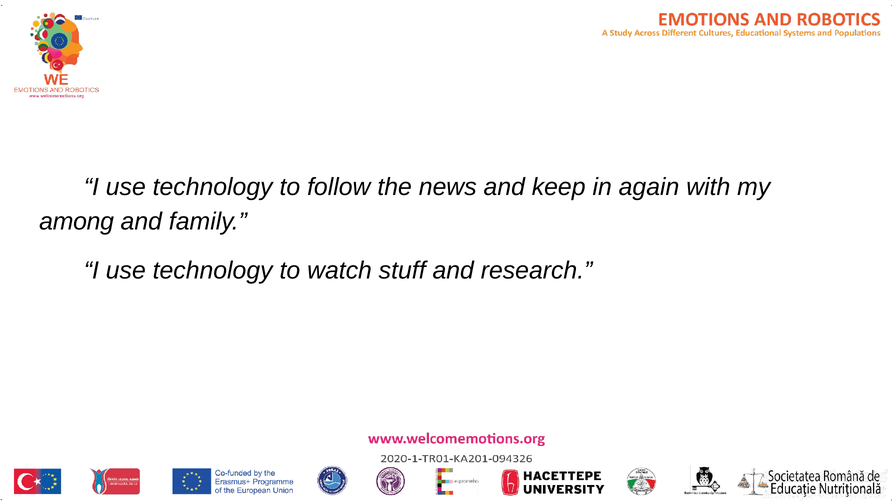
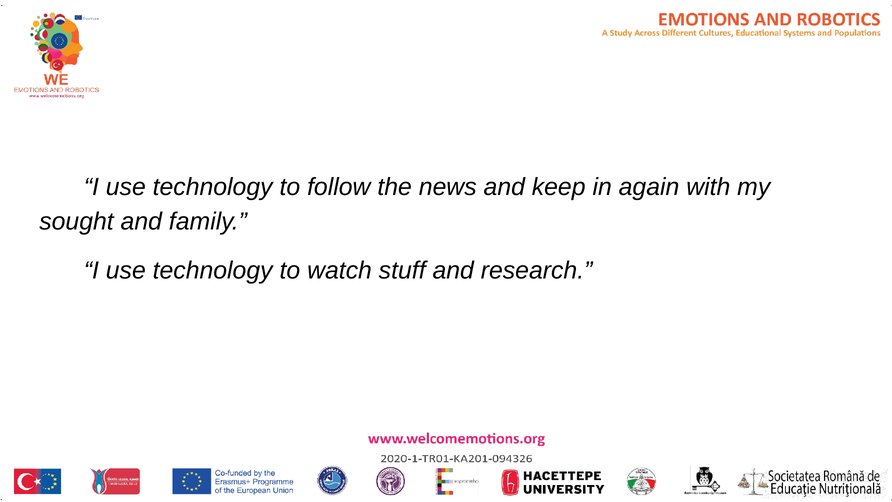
among: among -> sought
